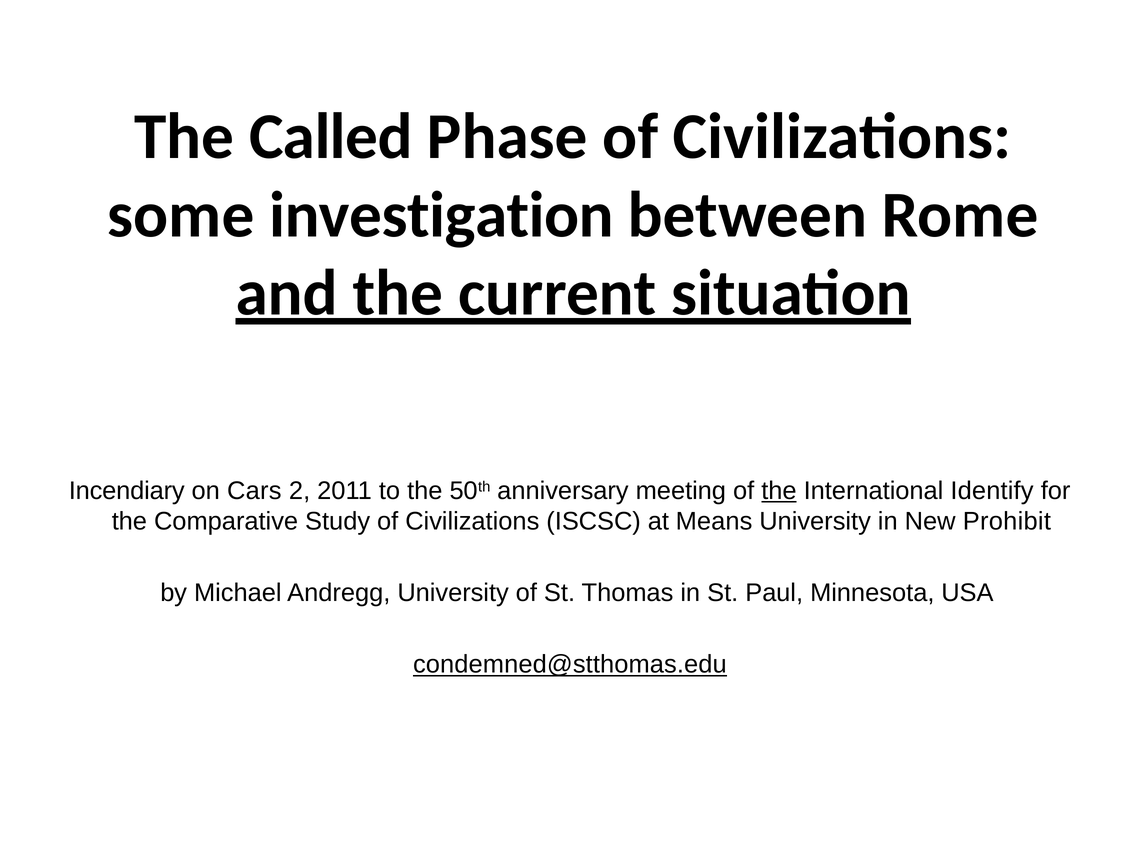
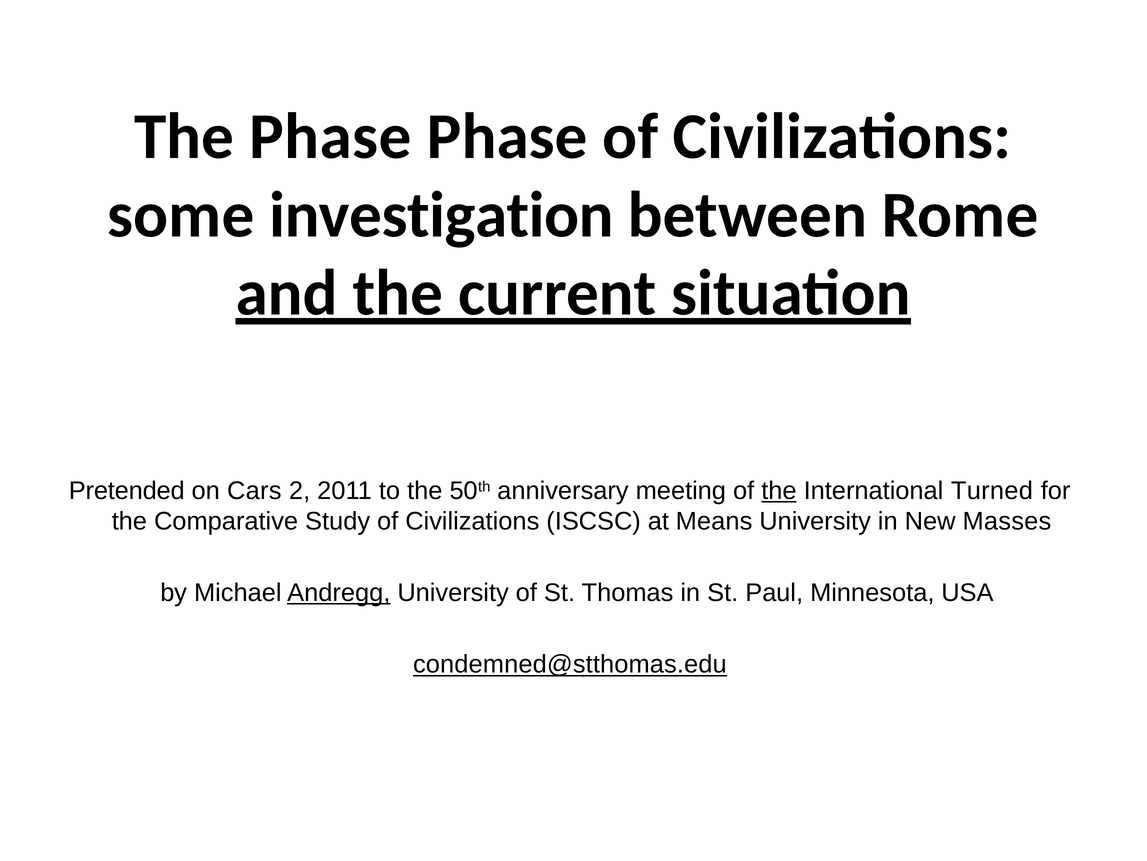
The Called: Called -> Phase
Incendiary: Incendiary -> Pretended
Identify: Identify -> Turned
Prohibit: Prohibit -> Masses
Andregg underline: none -> present
